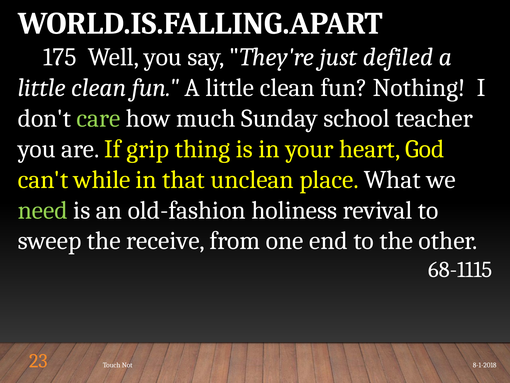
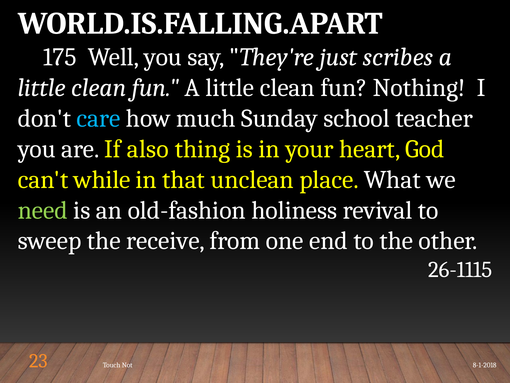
defiled: defiled -> scribes
care colour: light green -> light blue
grip: grip -> also
68-1115: 68-1115 -> 26-1115
